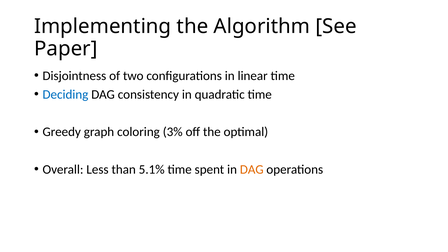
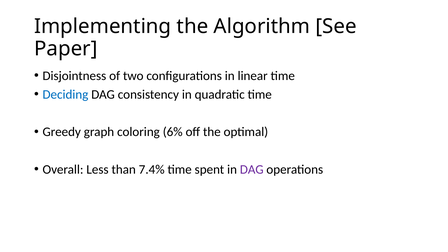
3%: 3% -> 6%
5.1%: 5.1% -> 7.4%
DAG at (252, 169) colour: orange -> purple
